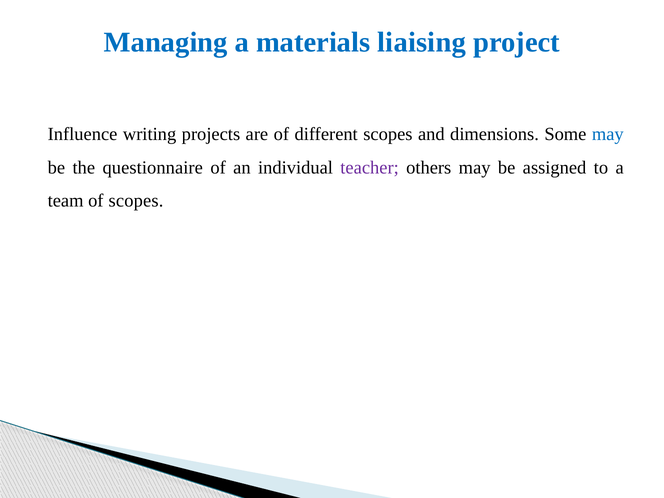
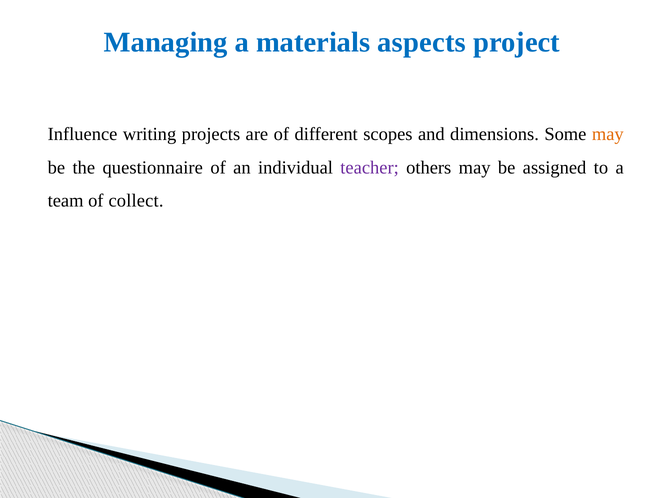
liaising: liaising -> aspects
may at (608, 134) colour: blue -> orange
of scopes: scopes -> collect
